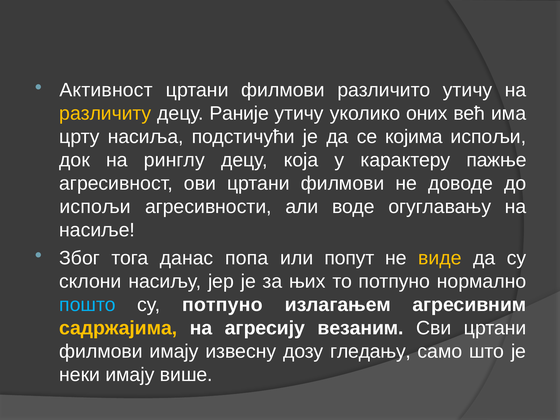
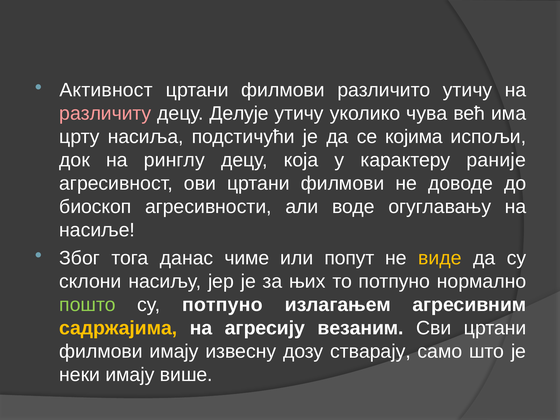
различиту colour: yellow -> pink
Раније: Раније -> Делује
оних: оних -> чува
пажње: пажње -> раније
испољи at (95, 207): испољи -> биоскоп
попа: попа -> чиме
пошто colour: light blue -> light green
гледању: гледању -> стварају
